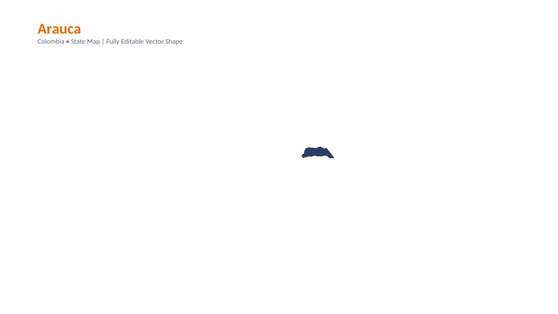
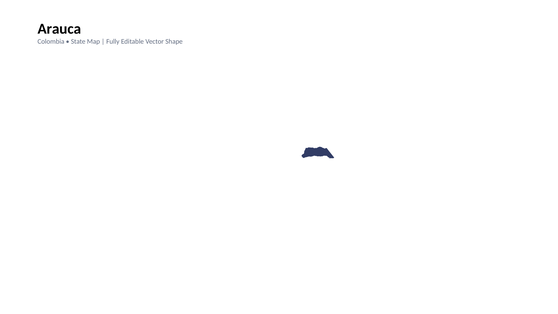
Arauca colour: orange -> black
